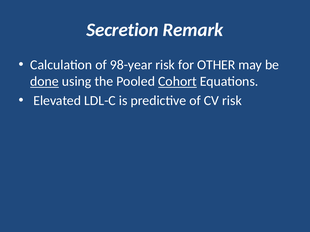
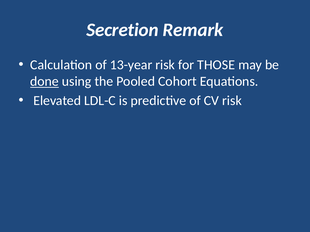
98-year: 98-year -> 13-year
OTHER: OTHER -> THOSE
Cohort underline: present -> none
